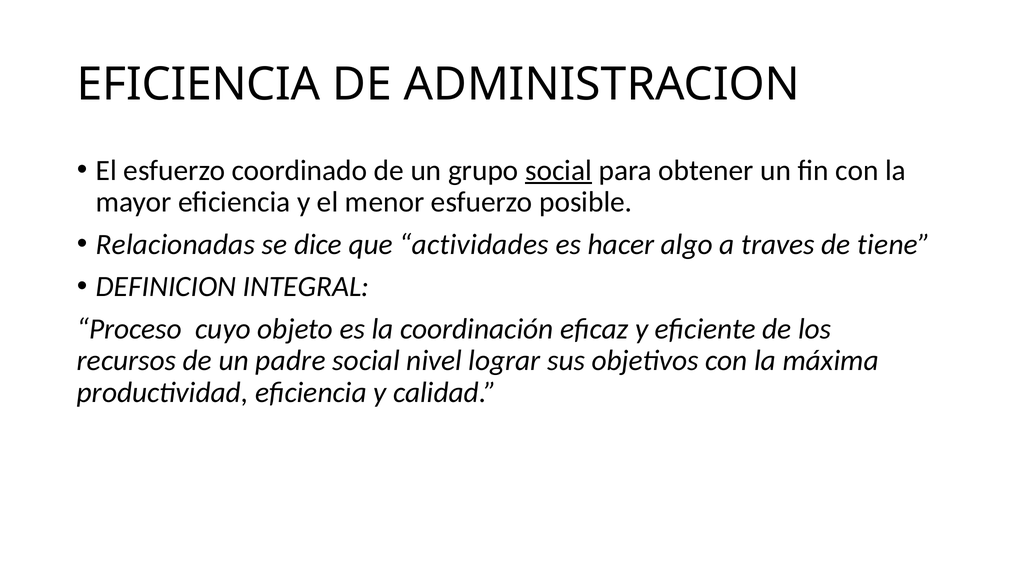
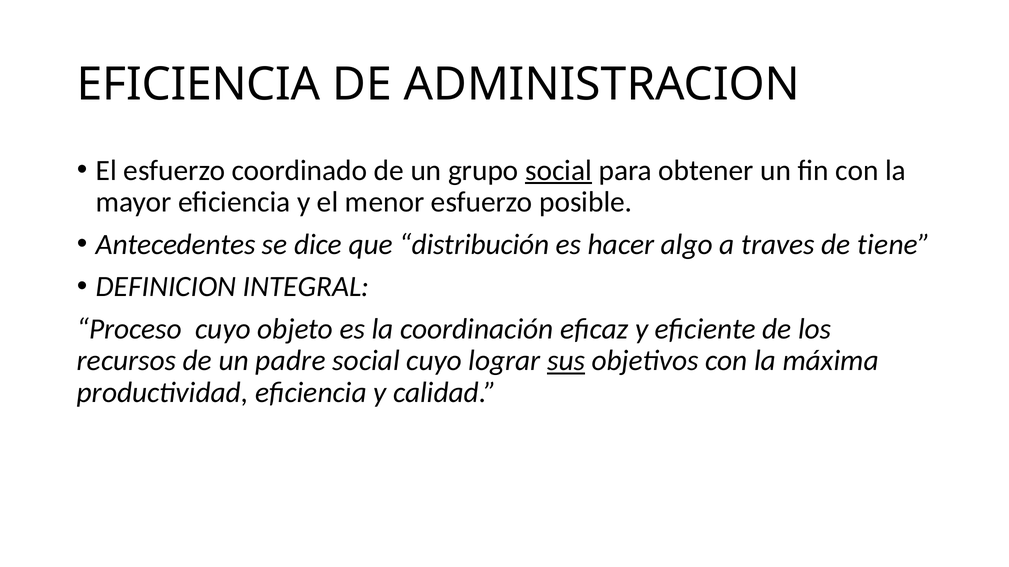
Relacionadas: Relacionadas -> Antecedentes
actividades: actividades -> distribución
social nivel: nivel -> cuyo
sus underline: none -> present
